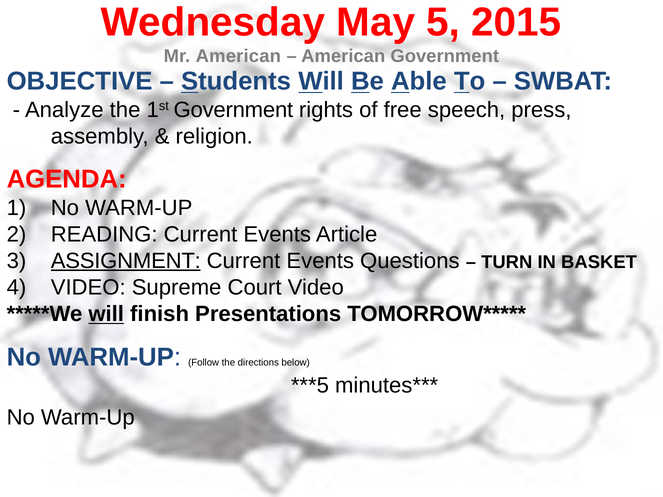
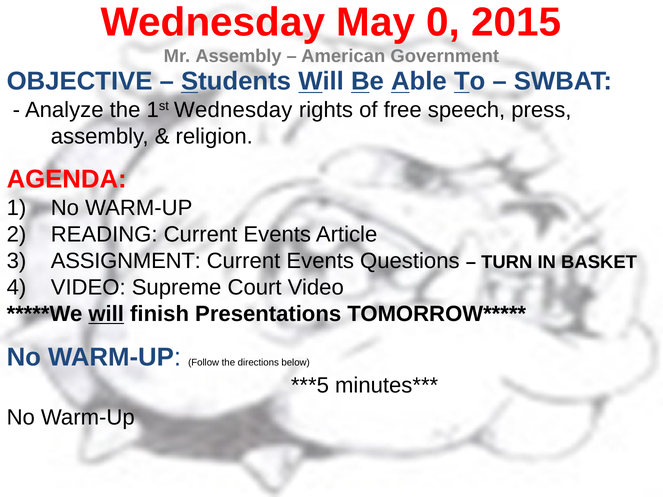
5: 5 -> 0
Mr American: American -> Assembly
1st Government: Government -> Wednesday
ASSIGNMENT underline: present -> none
